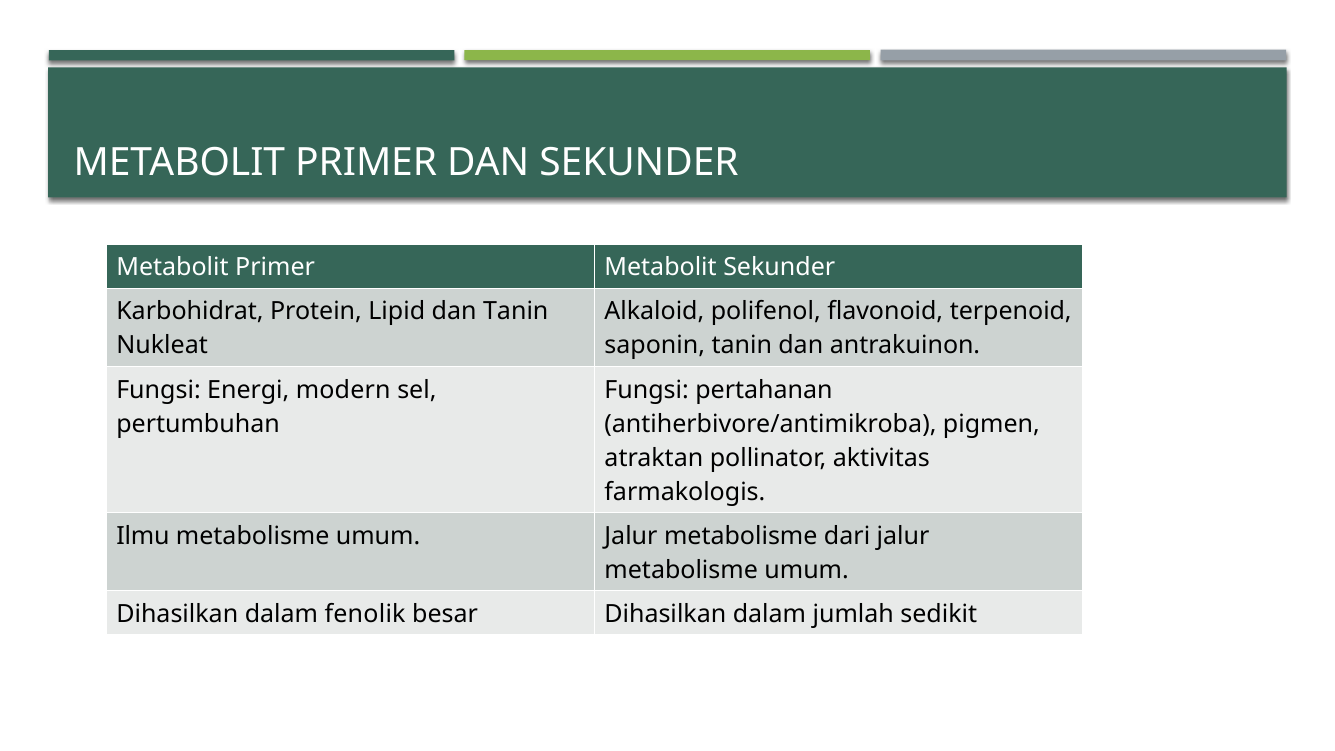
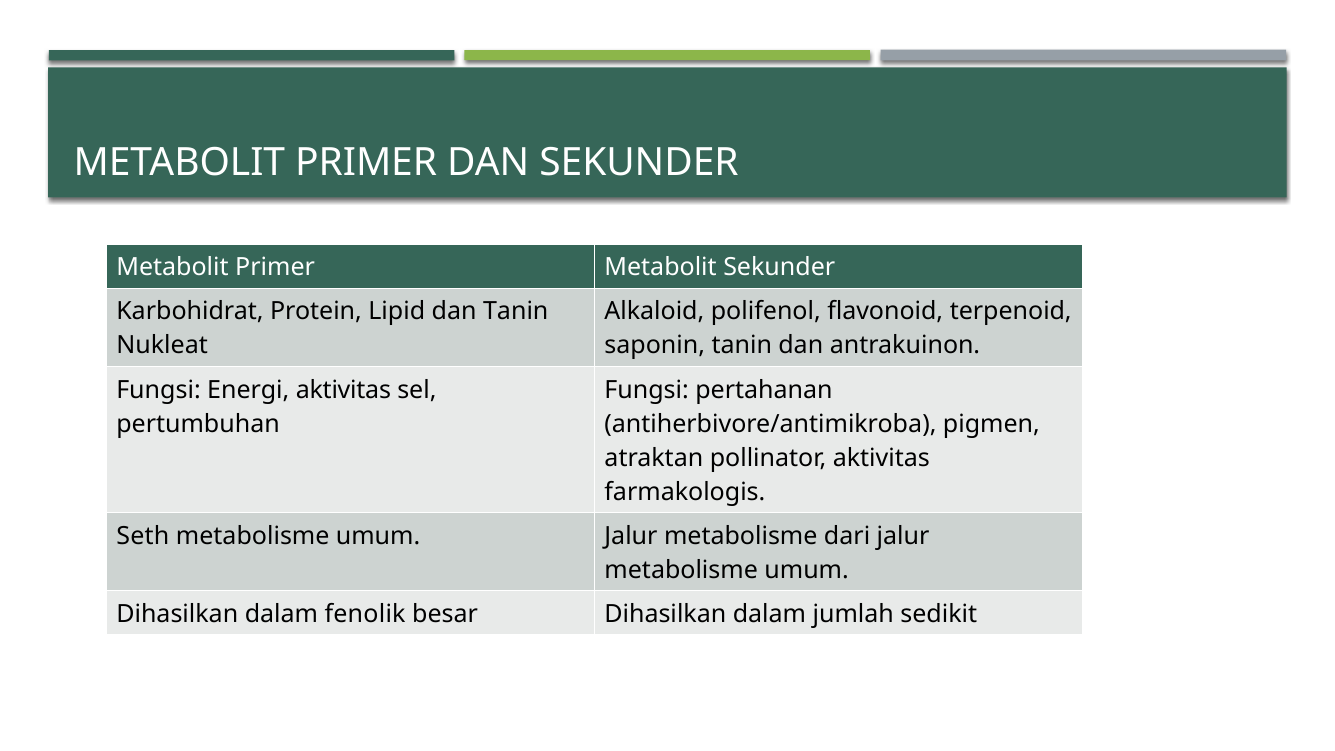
Energi modern: modern -> aktivitas
Ilmu: Ilmu -> Seth
